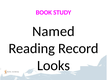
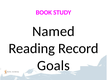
Looks: Looks -> Goals
